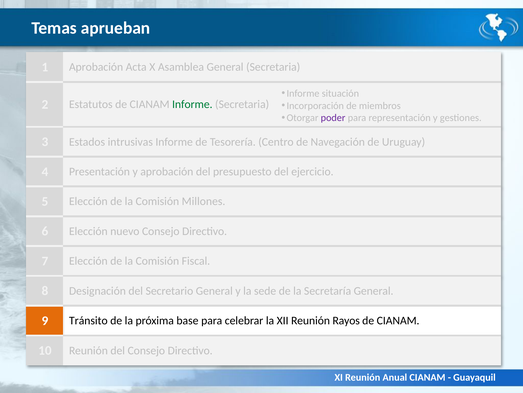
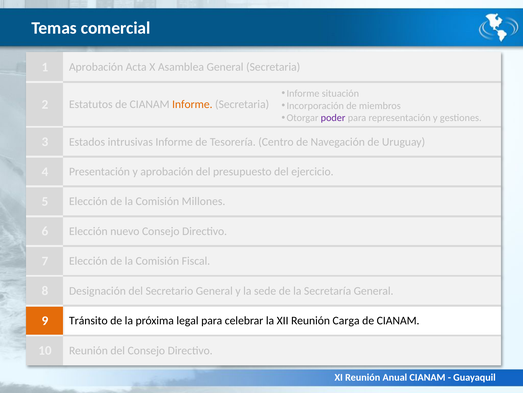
aprueban: aprueban -> comercial
Informe at (192, 104) colour: green -> orange
base: base -> legal
Rayos: Rayos -> Carga
